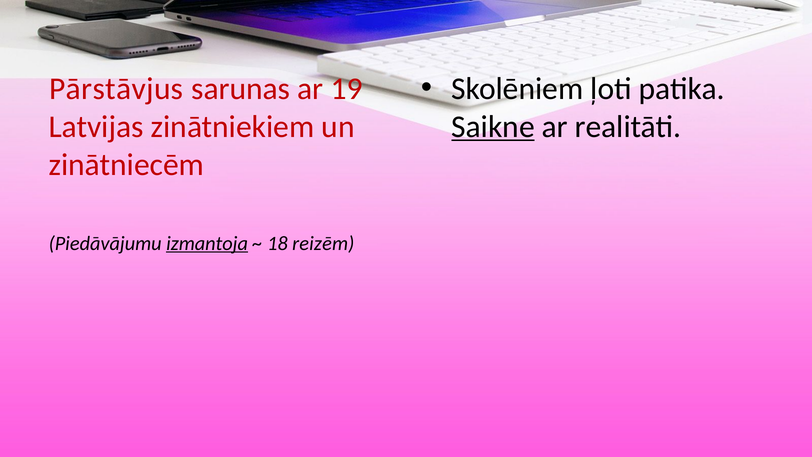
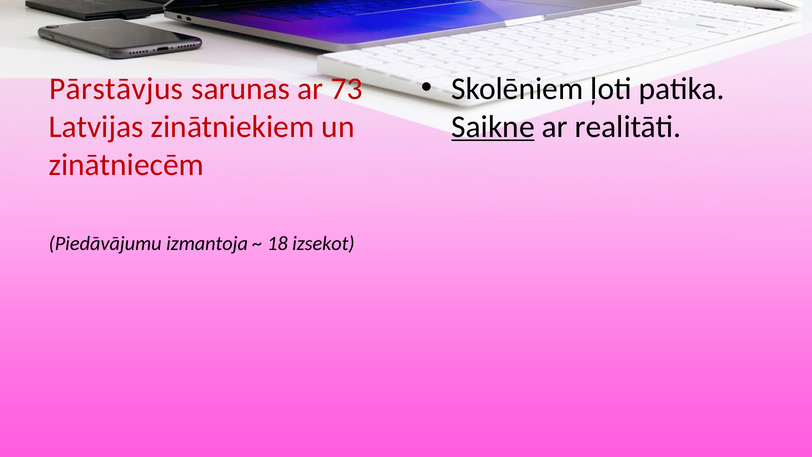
19: 19 -> 73
izmantoja underline: present -> none
reizēm: reizēm -> izsekot
